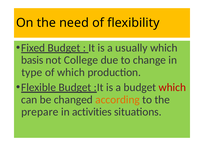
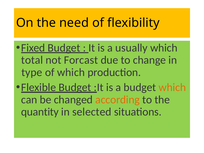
basis: basis -> total
College: College -> Forcast
which at (172, 87) colour: red -> orange
prepare: prepare -> quantity
activities: activities -> selected
